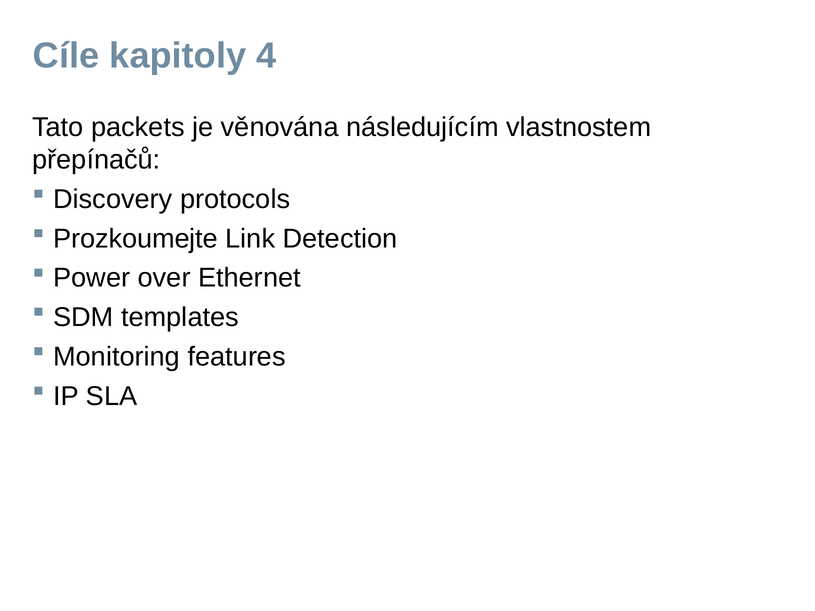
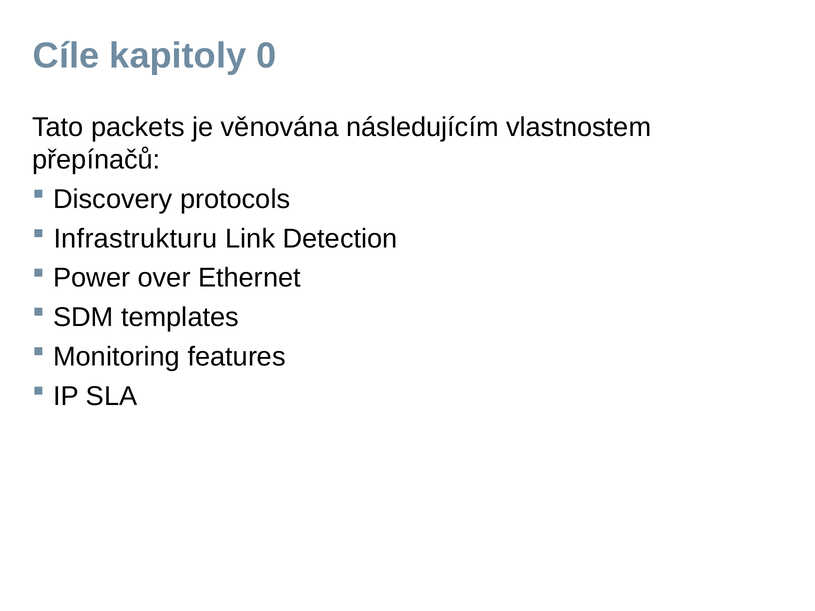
4: 4 -> 0
Prozkoumejte: Prozkoumejte -> Infrastrukturu
